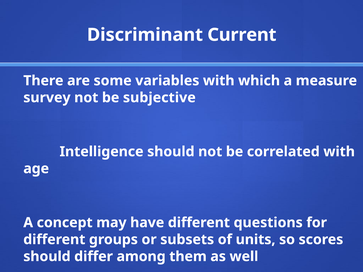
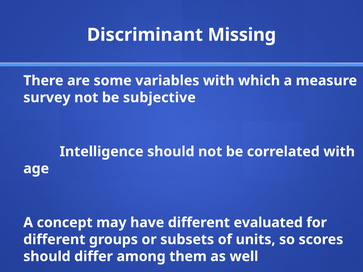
Current: Current -> Missing
questions: questions -> evaluated
